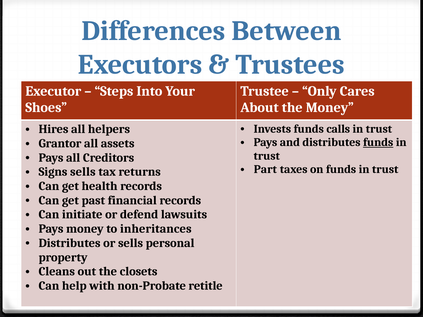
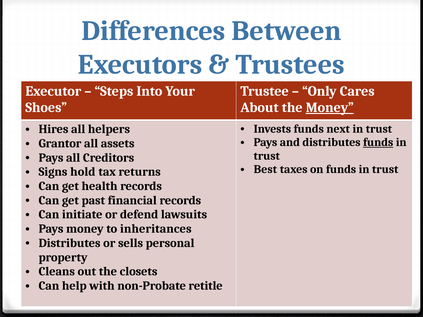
Money at (330, 107) underline: none -> present
calls: calls -> next
Part: Part -> Best
Signs sells: sells -> hold
